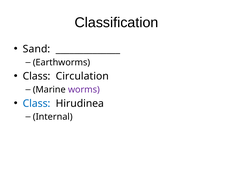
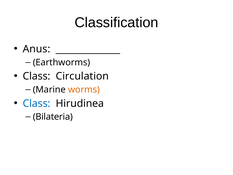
Sand: Sand -> Anus
worms colour: purple -> orange
Internal: Internal -> Bilateria
